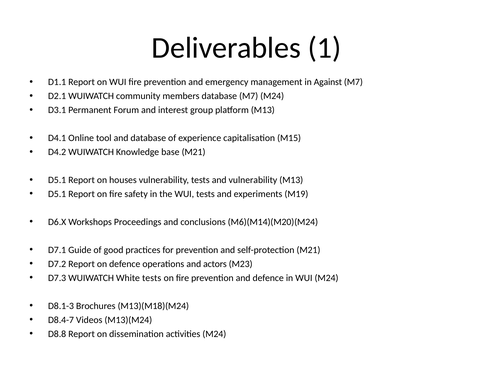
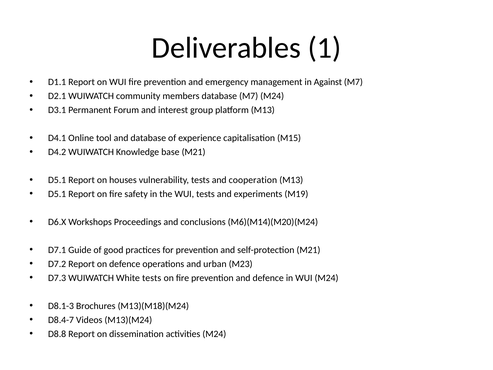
and vulnerability: vulnerability -> cooperation
actors: actors -> urban
